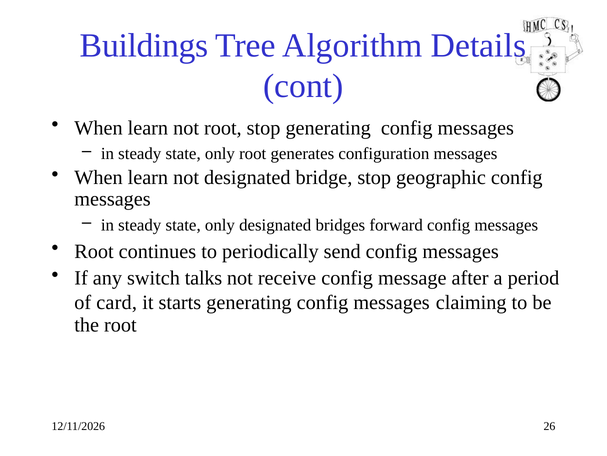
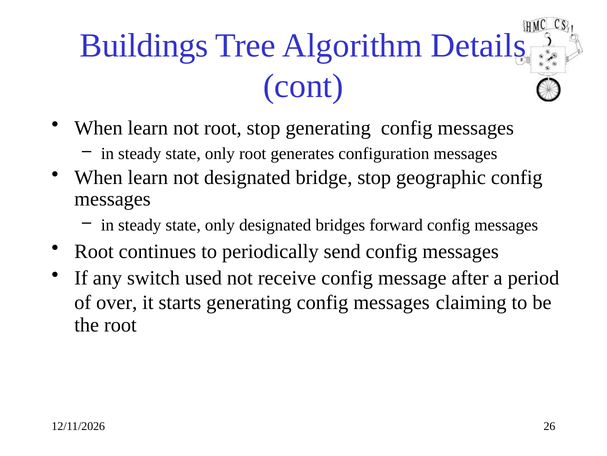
talks: talks -> used
card: card -> over
